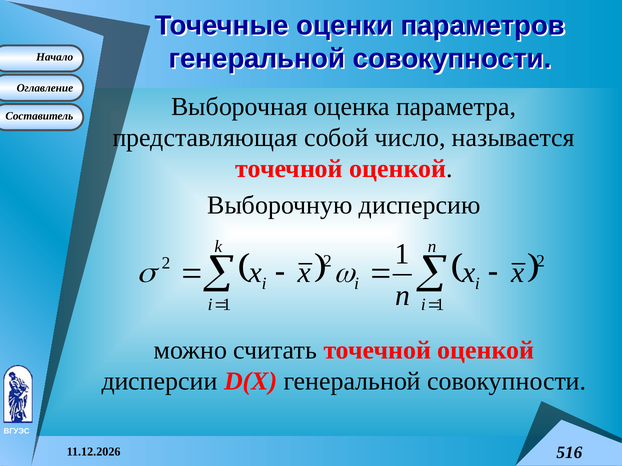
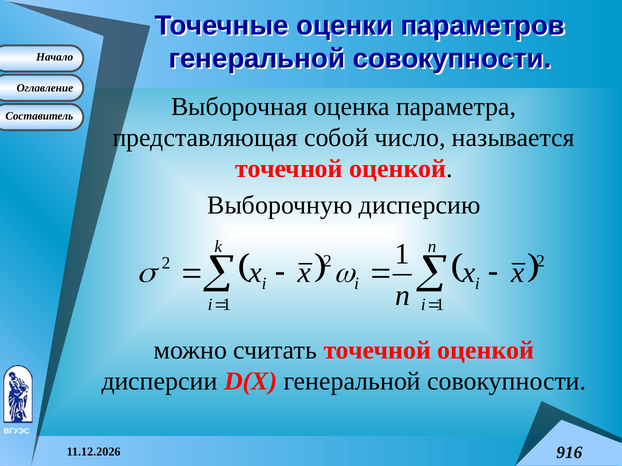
516: 516 -> 916
